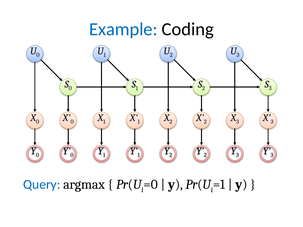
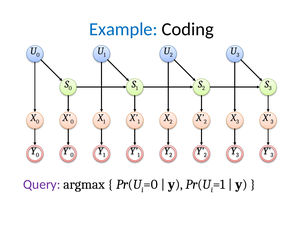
Query colour: blue -> purple
